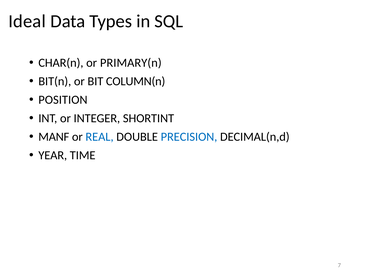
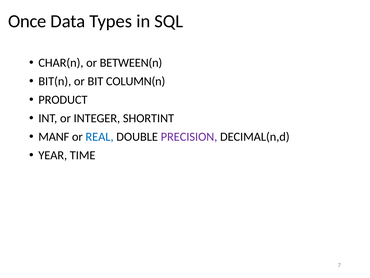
Ideal: Ideal -> Once
PRIMARY(n: PRIMARY(n -> BETWEEN(n
POSITION: POSITION -> PRODUCT
PRECISION colour: blue -> purple
